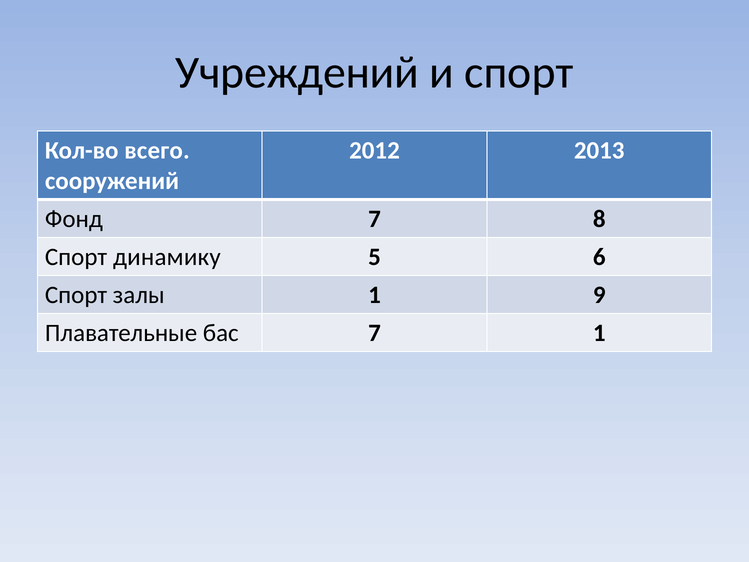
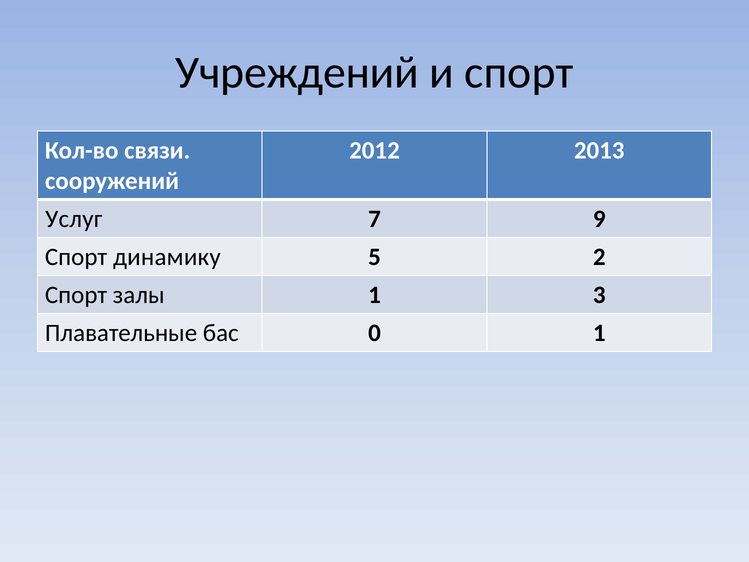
всего: всего -> связи
Фонд: Фонд -> Услуг
8: 8 -> 9
6: 6 -> 2
9: 9 -> 3
бас 7: 7 -> 0
